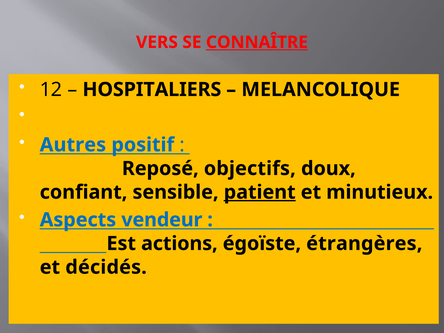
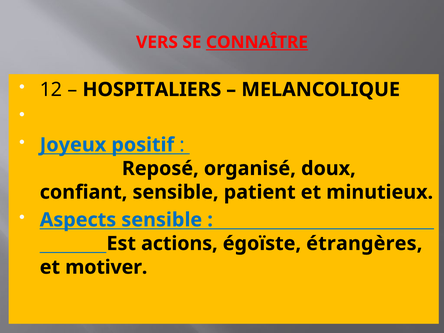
Autres: Autres -> Joyeux
objectifs: objectifs -> organisé
patient underline: present -> none
Aspects vendeur: vendeur -> sensible
décidés: décidés -> motiver
